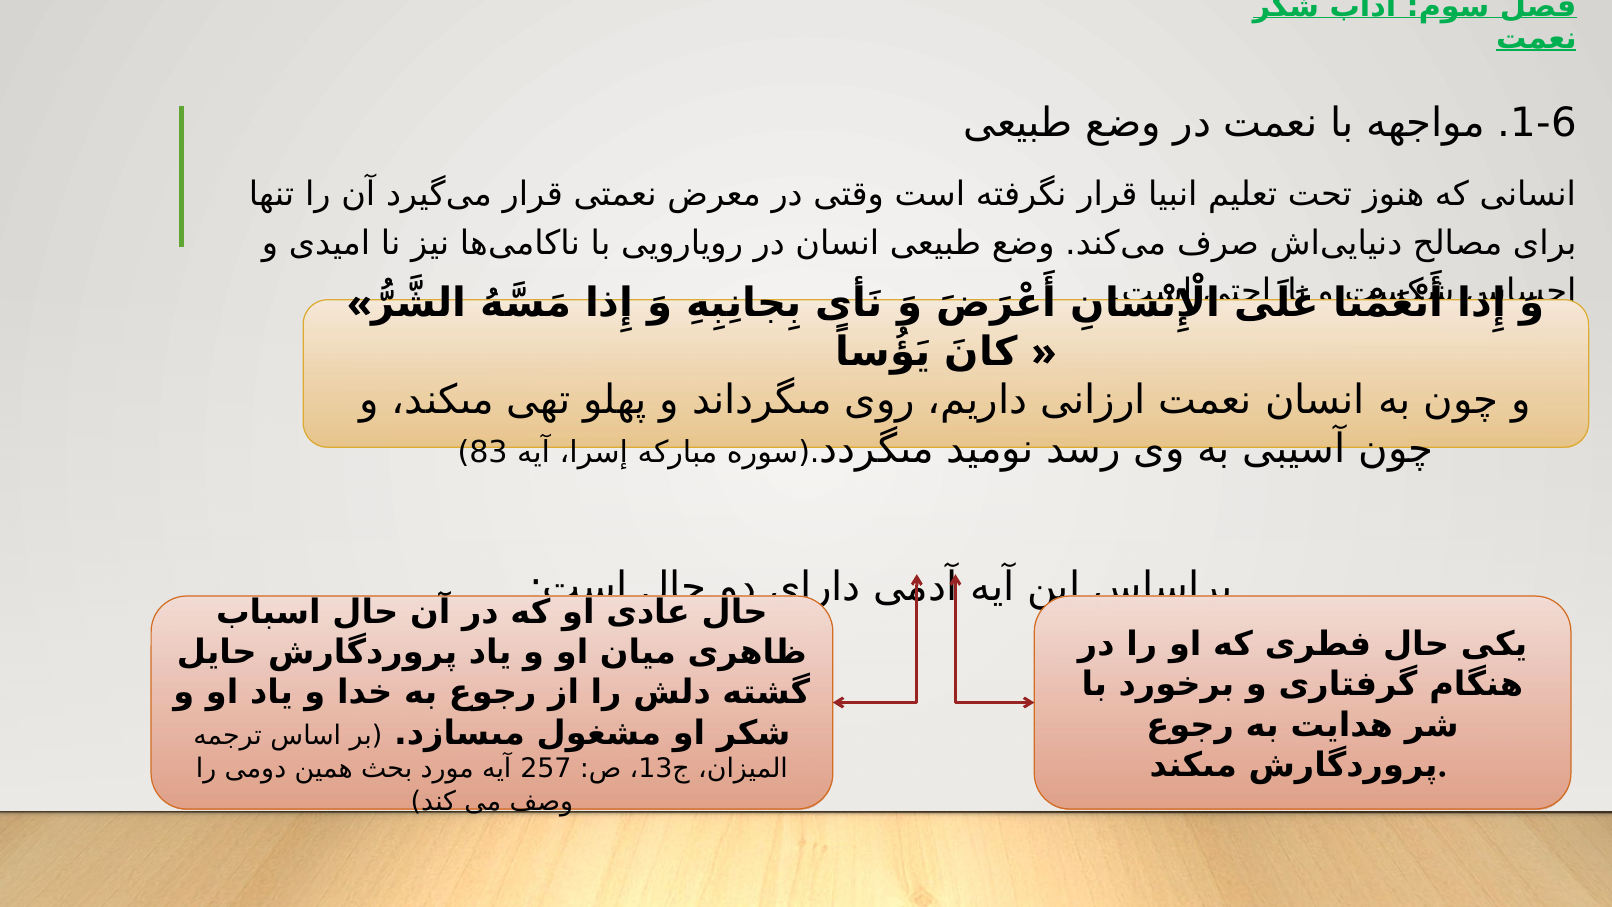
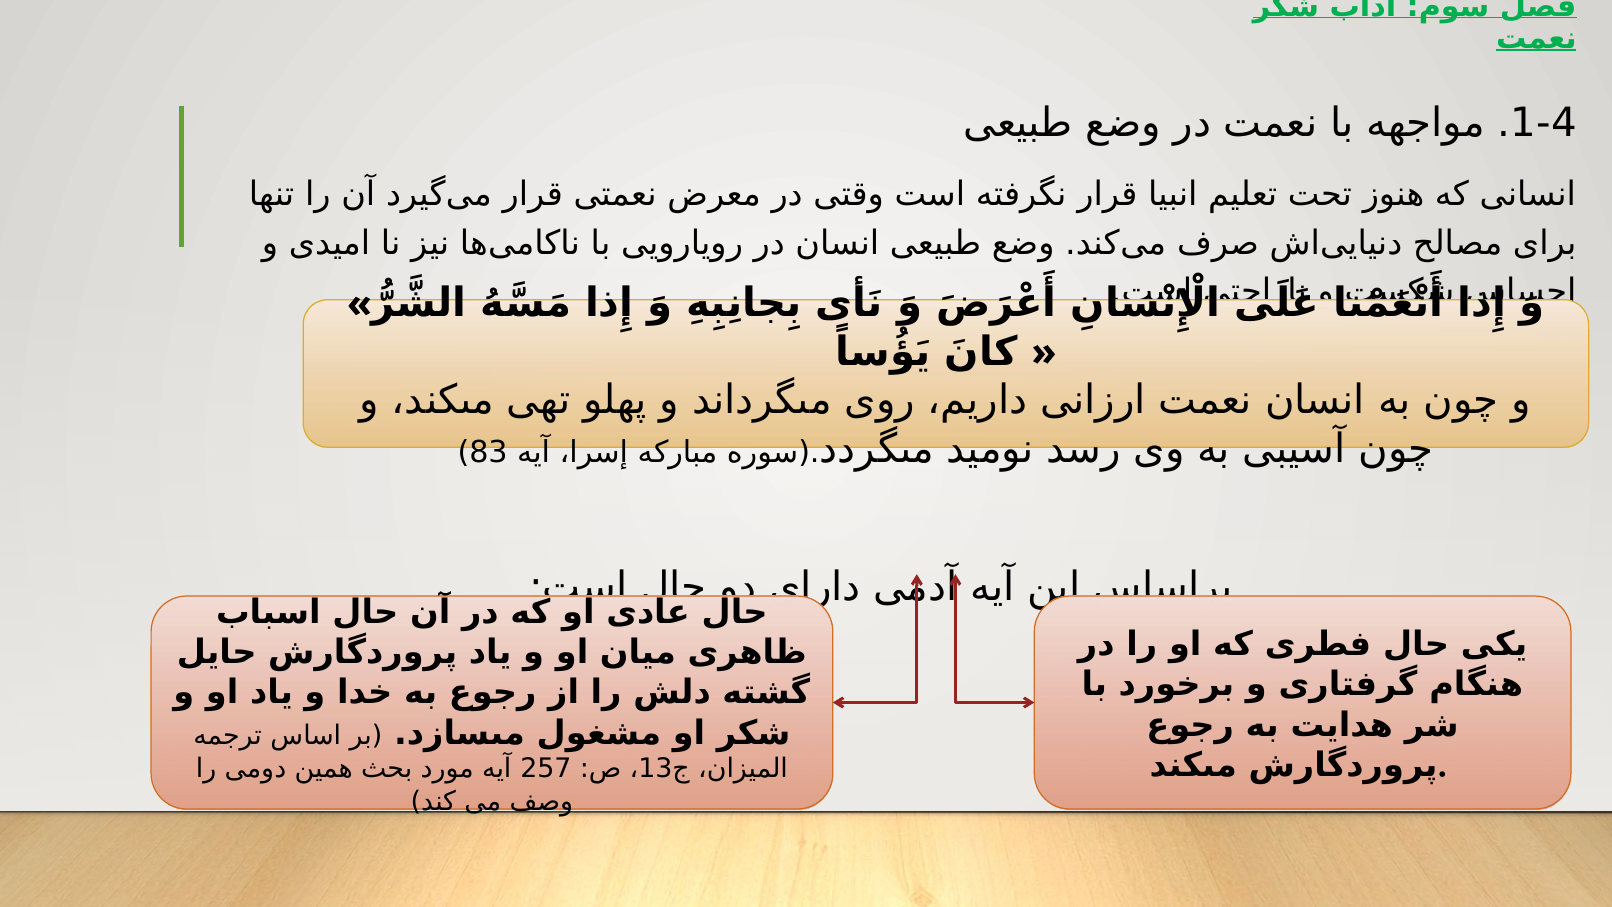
1-6: 1-6 -> 1-4
